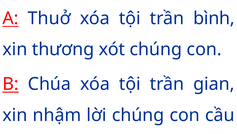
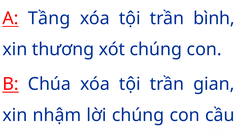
Thuở: Thuở -> Tầng
